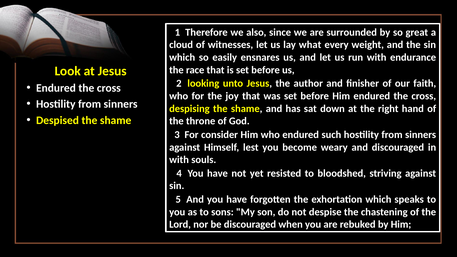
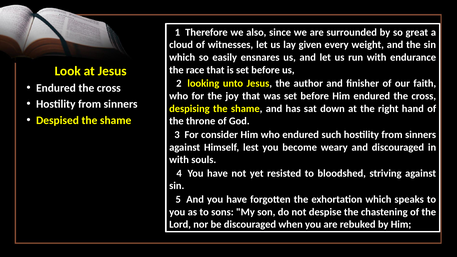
what: what -> given
